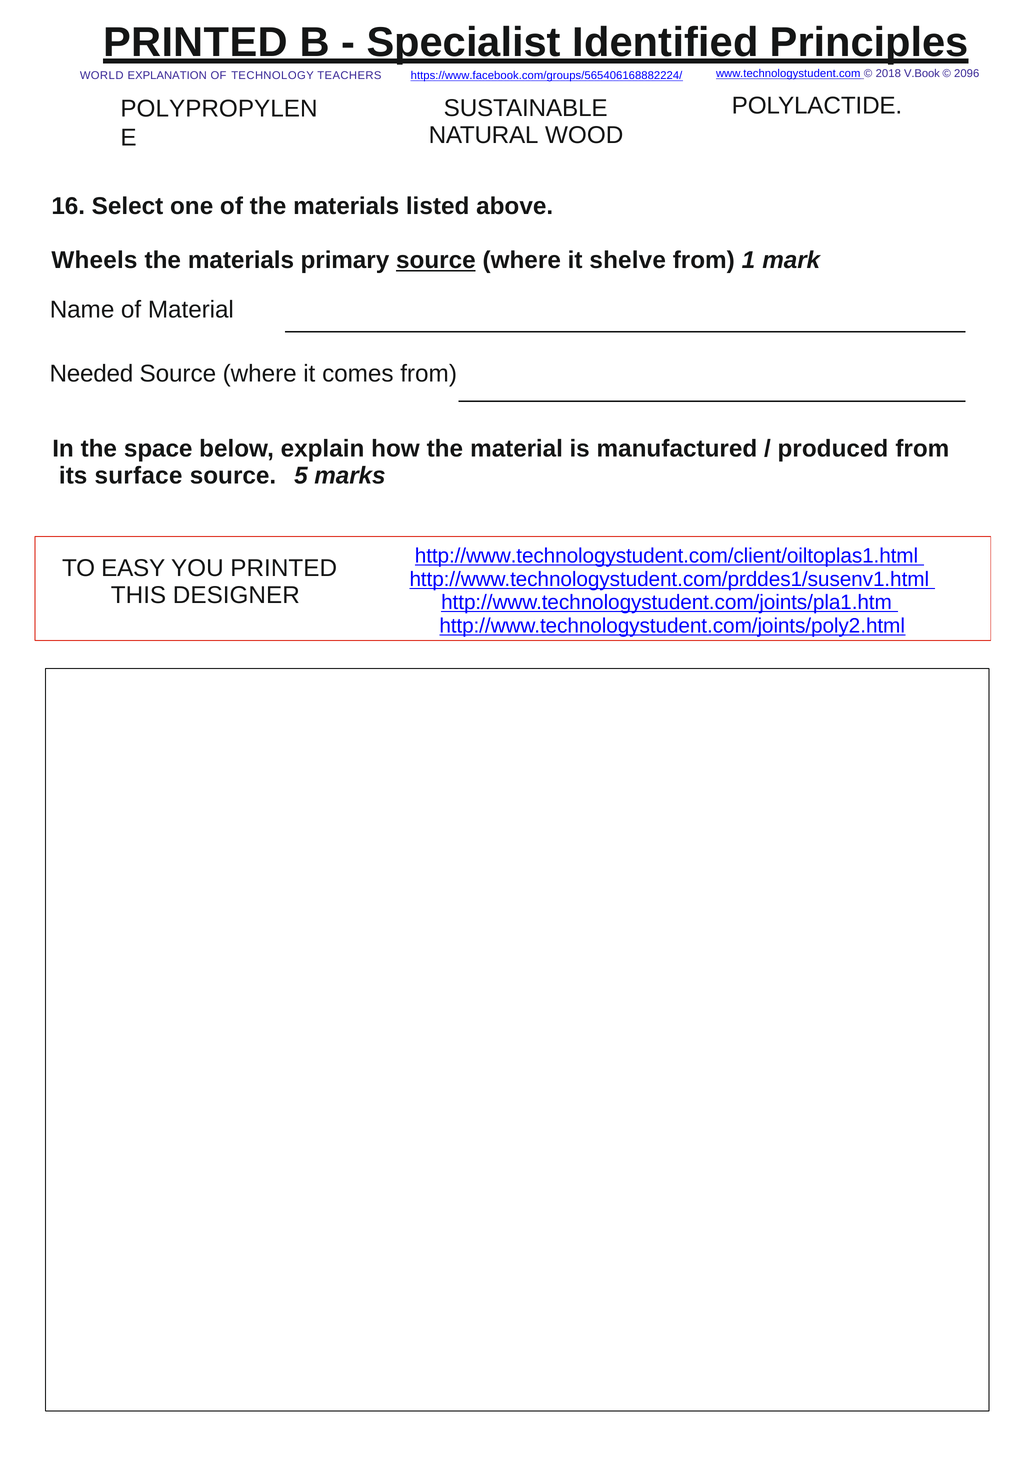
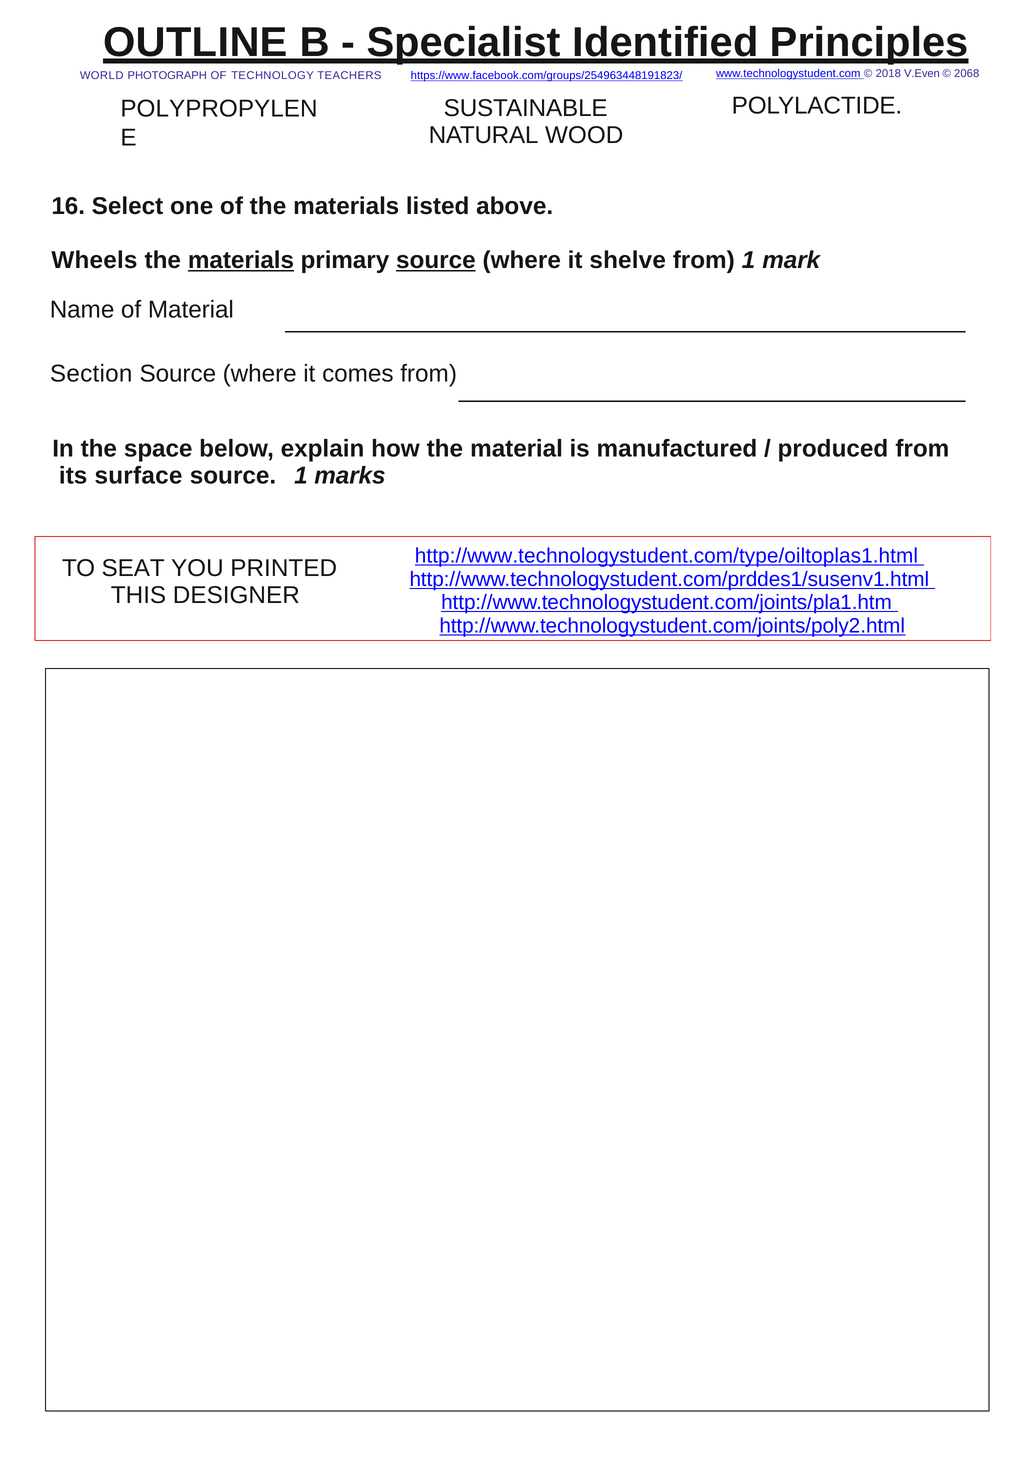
PRINTED at (195, 43): PRINTED -> OUTLINE
EXPLANATION: EXPLANATION -> PHOTOGRAPH
https://www.facebook.com/groups/565406168882224/: https://www.facebook.com/groups/565406168882224/ -> https://www.facebook.com/groups/254963448191823/
V.Book: V.Book -> V.Even
2096: 2096 -> 2068
materials at (241, 260) underline: none -> present
Needed: Needed -> Section
source 5: 5 -> 1
http://www.technologystudent.com/client/oiltoplas1.html: http://www.technologystudent.com/client/oiltoplas1.html -> http://www.technologystudent.com/type/oiltoplas1.html
EASY: EASY -> SEAT
